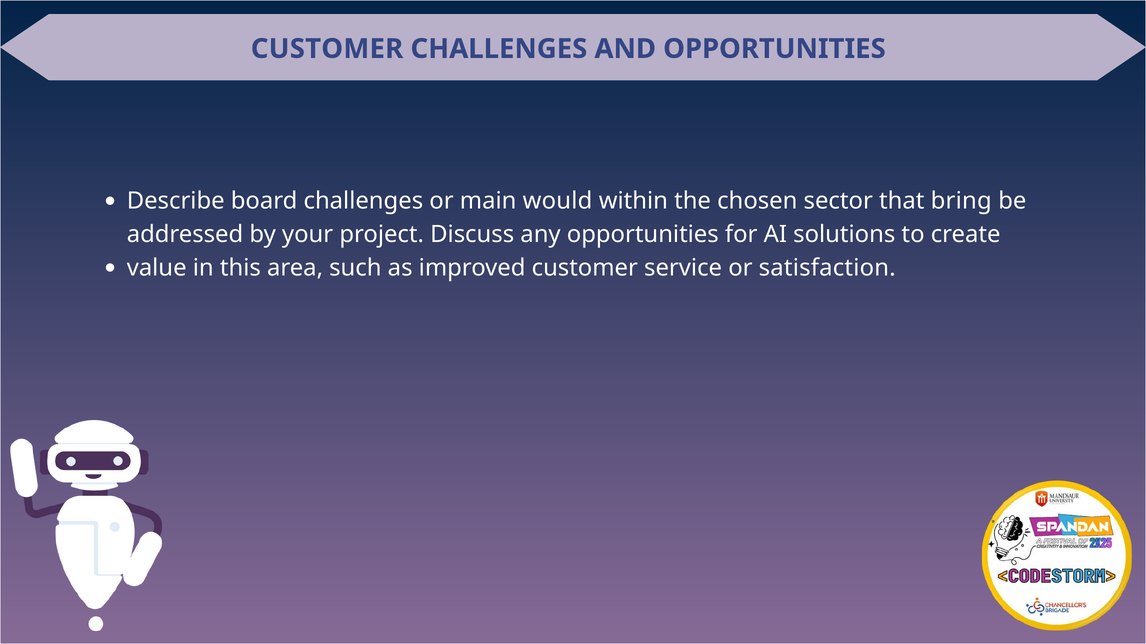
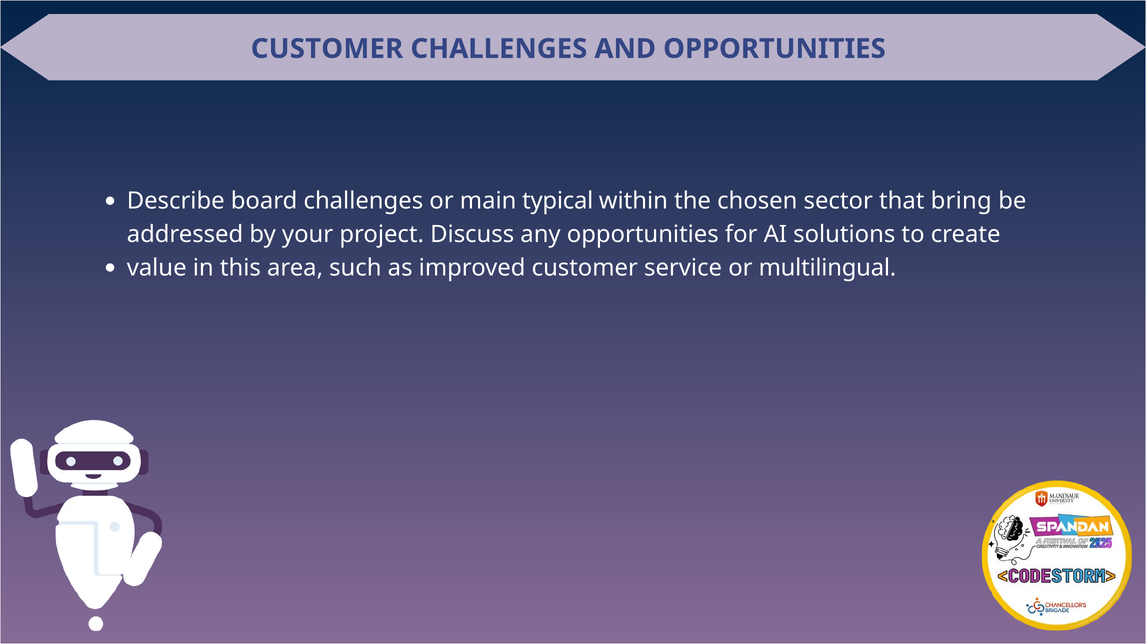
would: would -> typical
satisfaction: satisfaction -> multilingual
